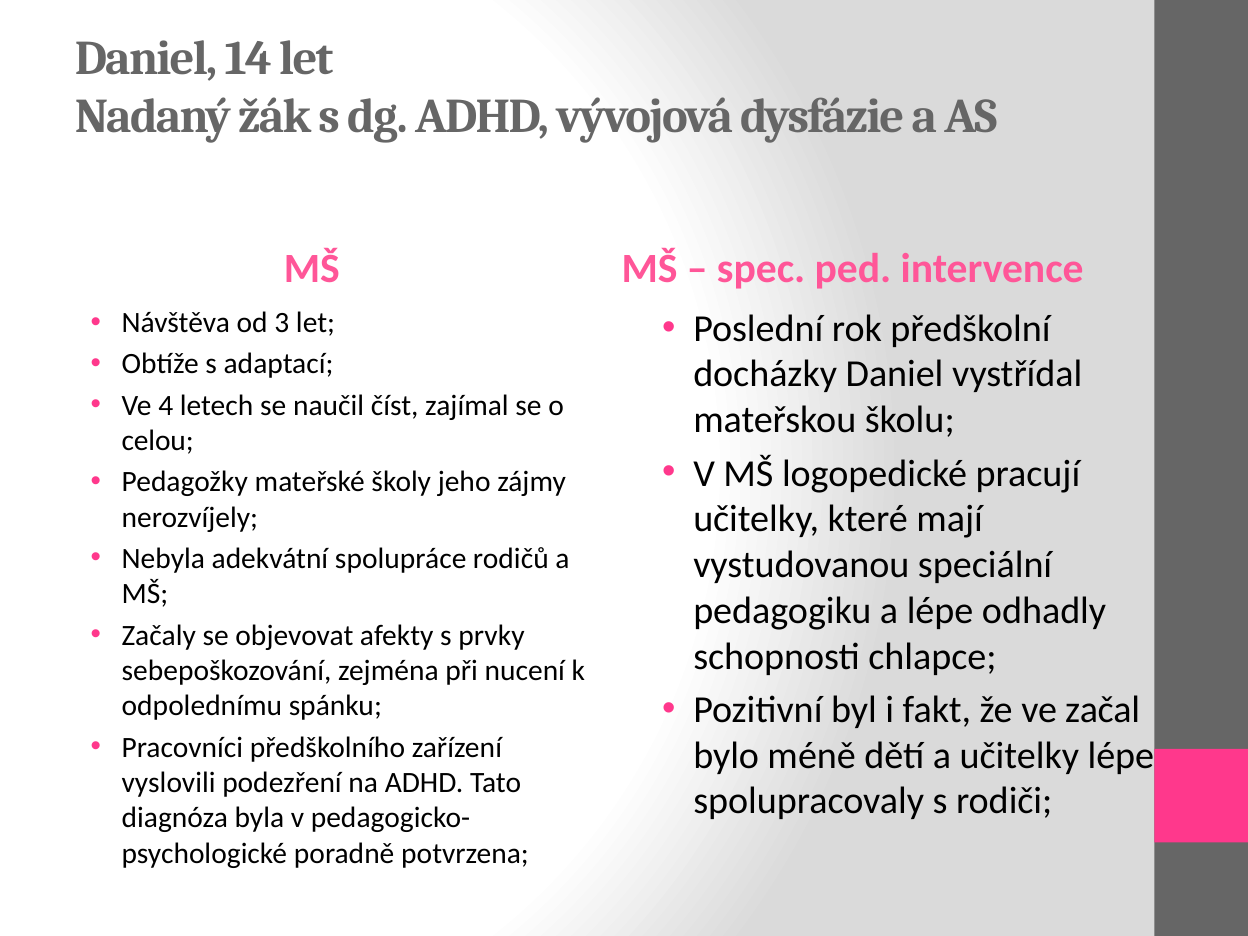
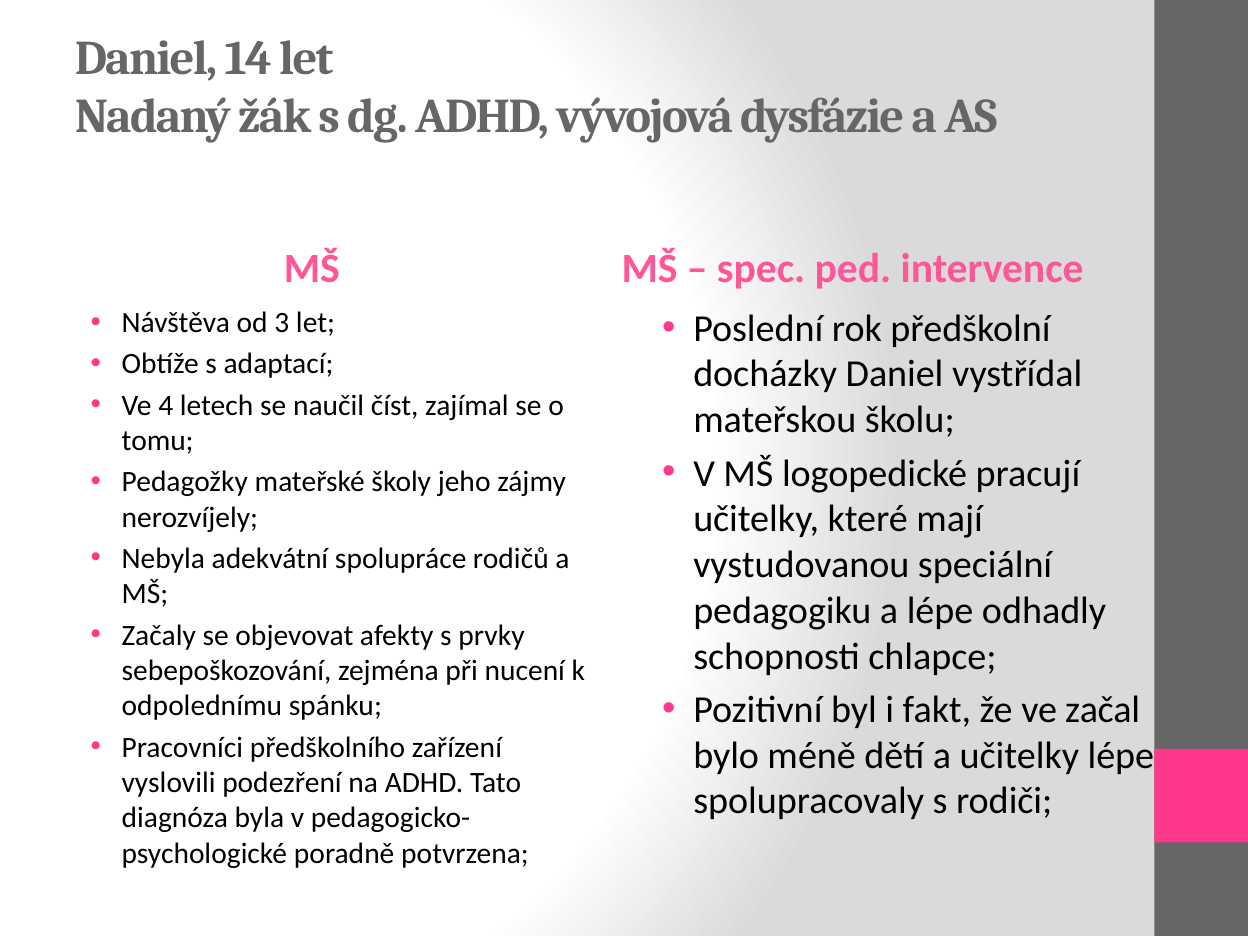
celou: celou -> tomu
